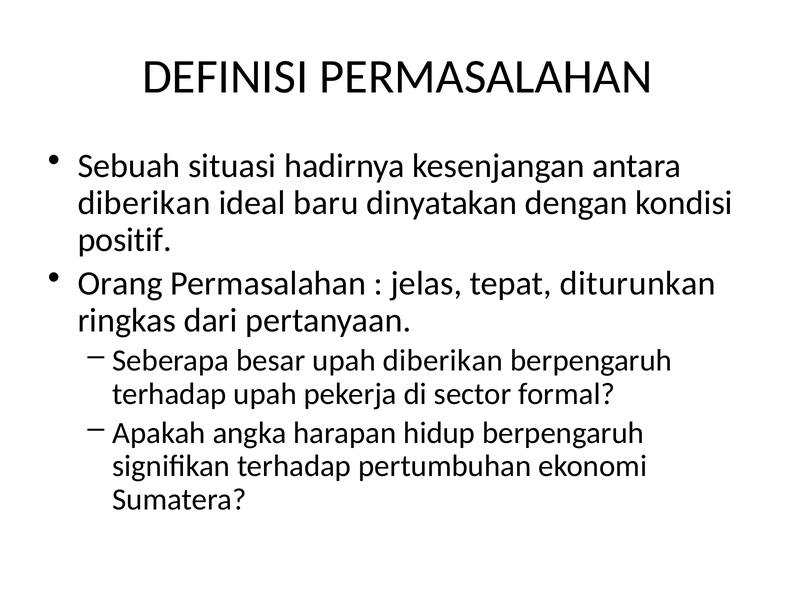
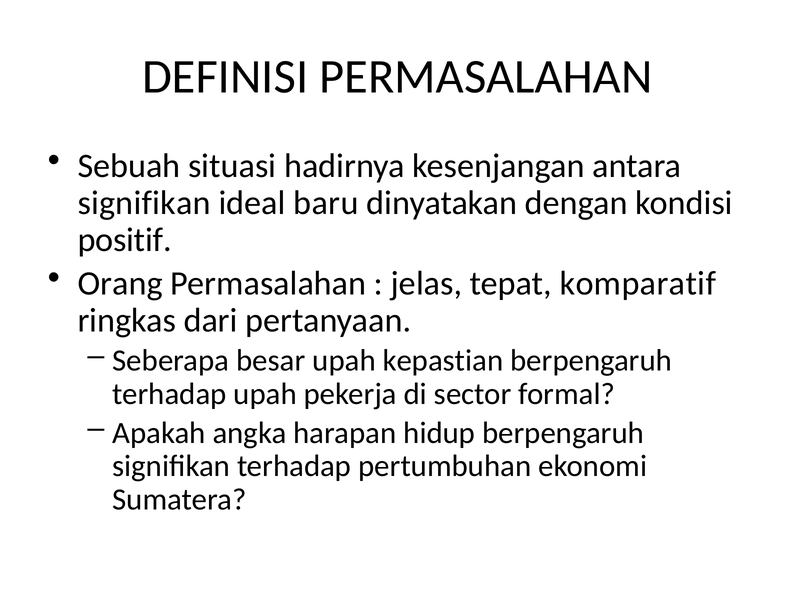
diberikan at (144, 203): diberikan -> signifikan
diturunkan: diturunkan -> komparatif
upah diberikan: diberikan -> kepastian
